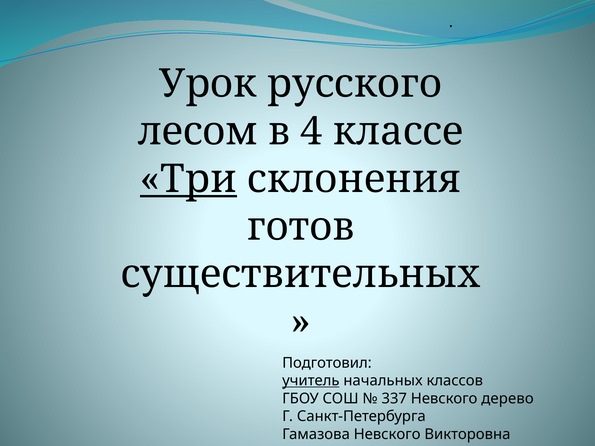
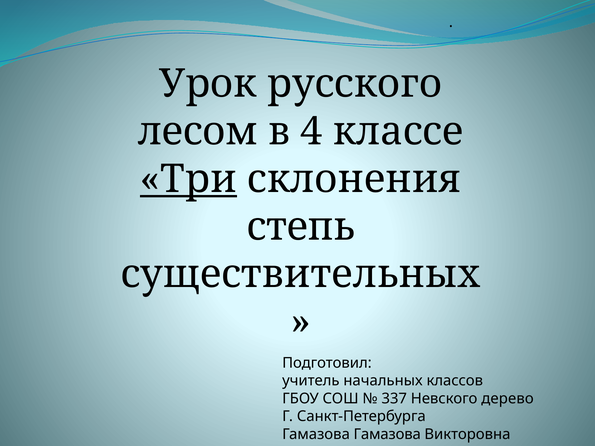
готов: готов -> степь
учитель underline: present -> none
Гамазова Невского: Невского -> Гамазова
